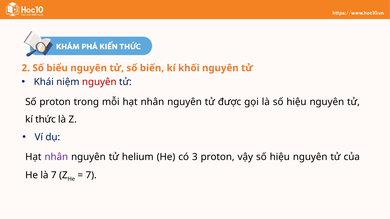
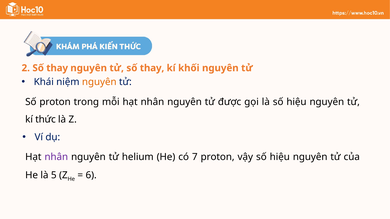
2 Số biểu: biểu -> thay
tử số biến: biến -> thay
nguyên at (99, 82) colour: red -> orange
3: 3 -> 7
là 7: 7 -> 5
7 at (91, 175): 7 -> 6
